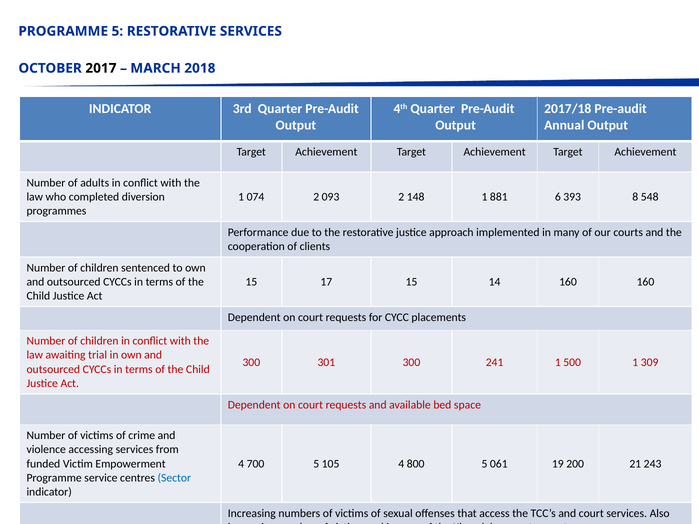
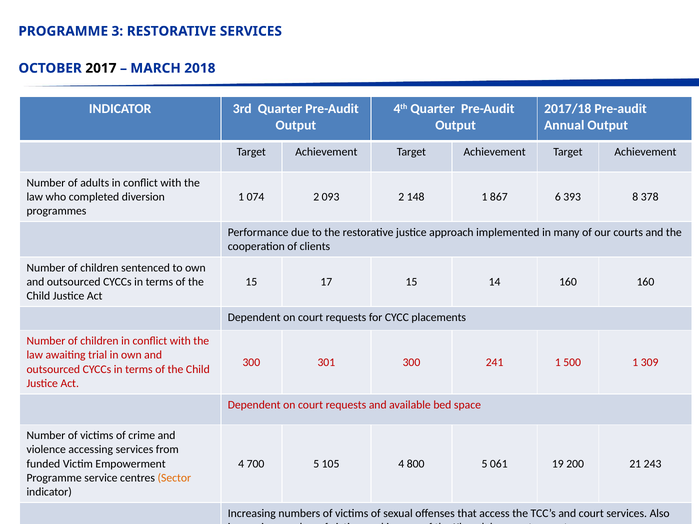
PROGRAMME 5: 5 -> 3
881: 881 -> 867
548: 548 -> 378
Sector colour: blue -> orange
